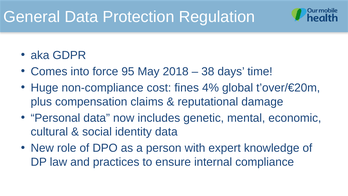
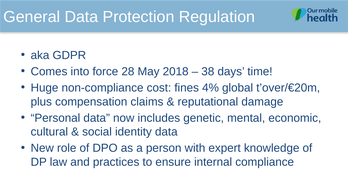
95: 95 -> 28
